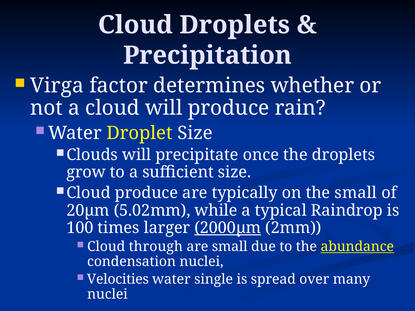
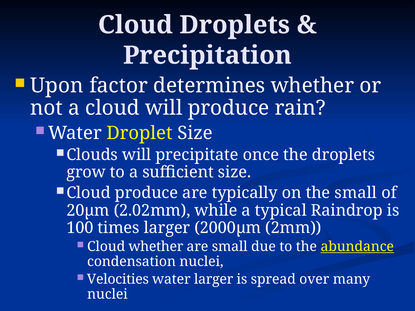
Virga: Virga -> Upon
5.02mm: 5.02mm -> 2.02mm
2000µm underline: present -> none
Cloud through: through -> whether
water single: single -> larger
